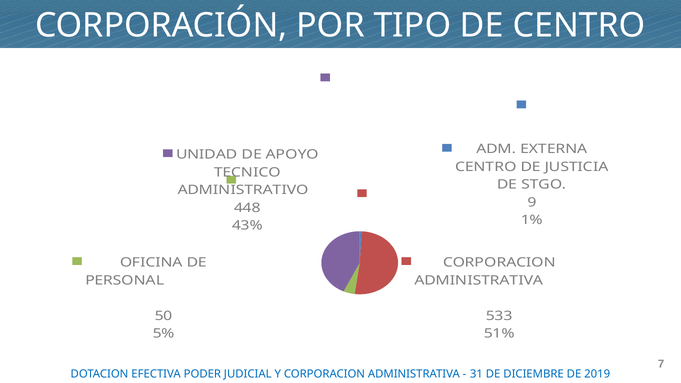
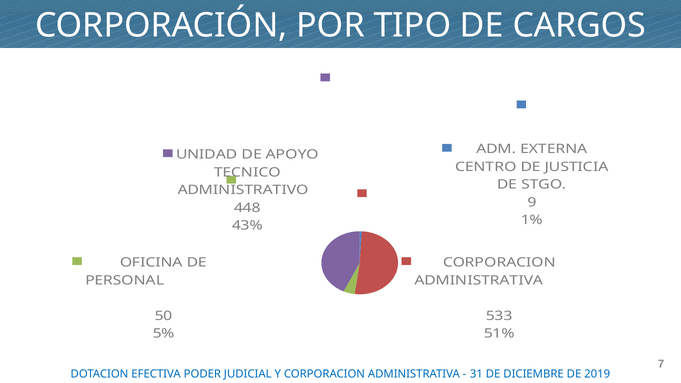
DE CENTRO: CENTRO -> CARGOS
